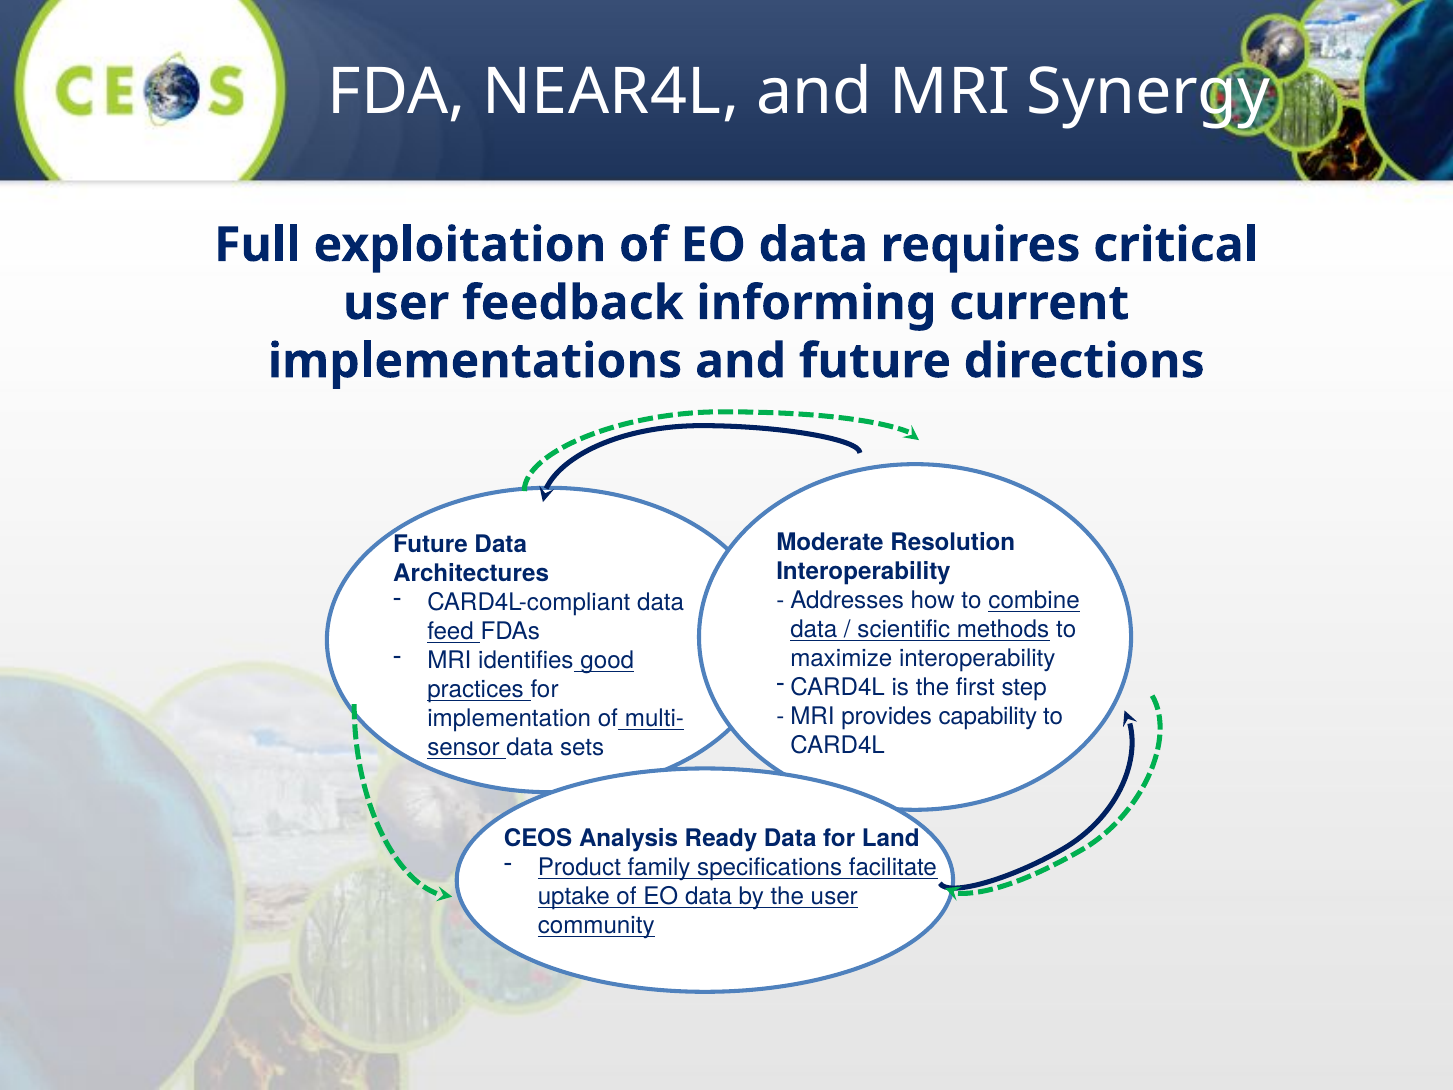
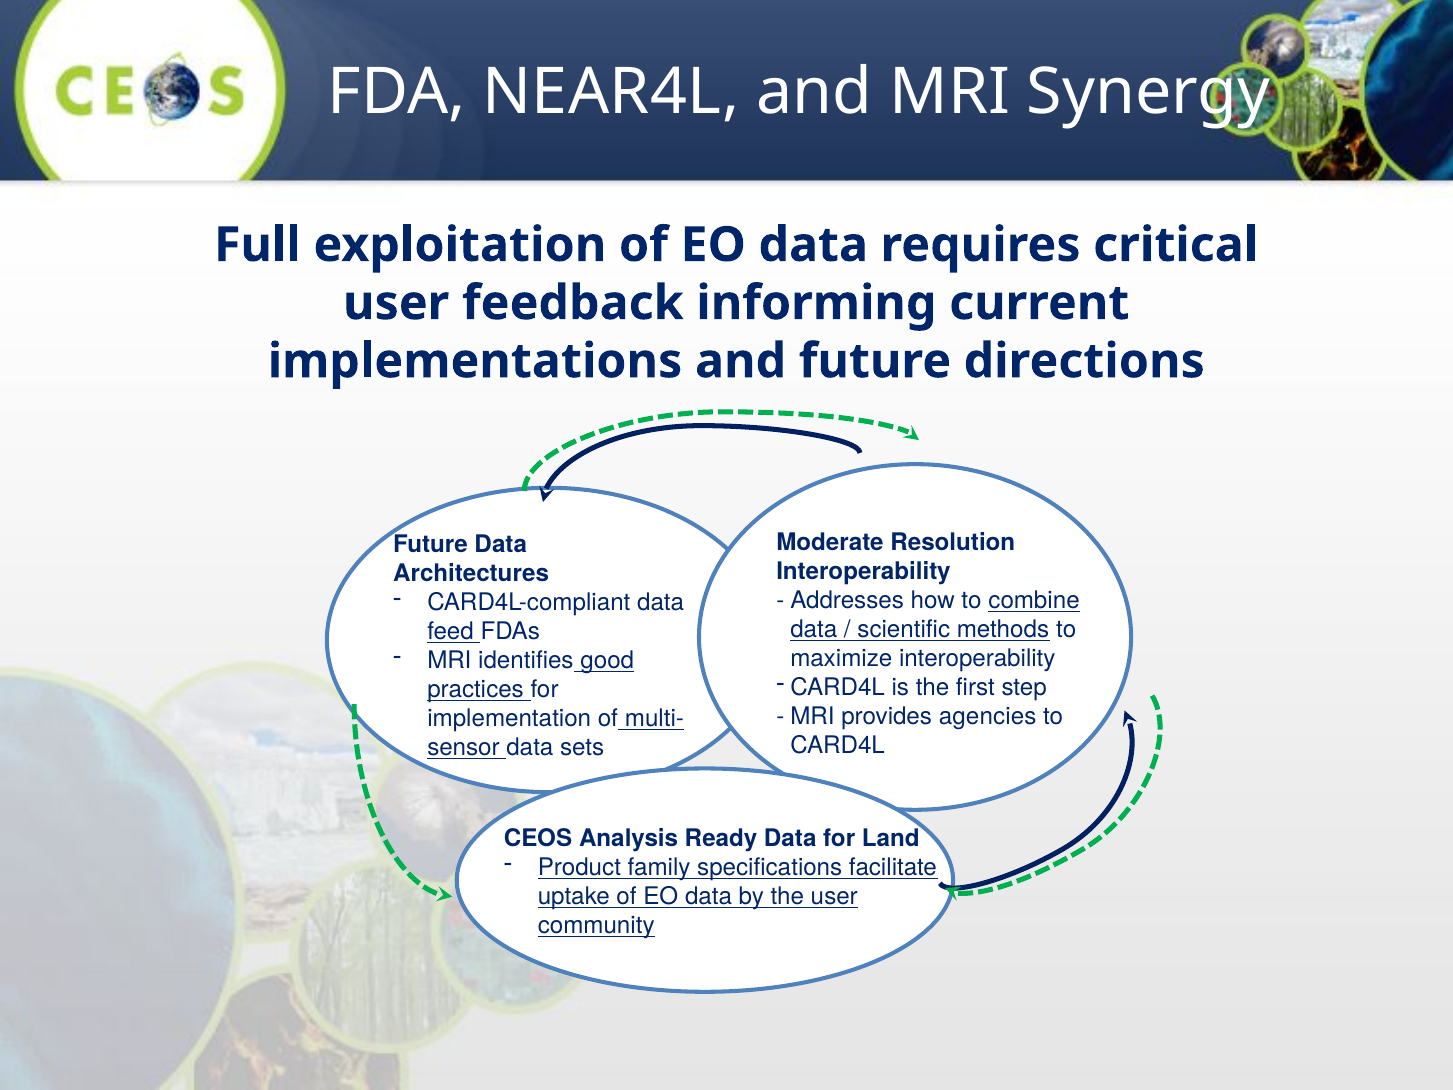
capability: capability -> agencies
